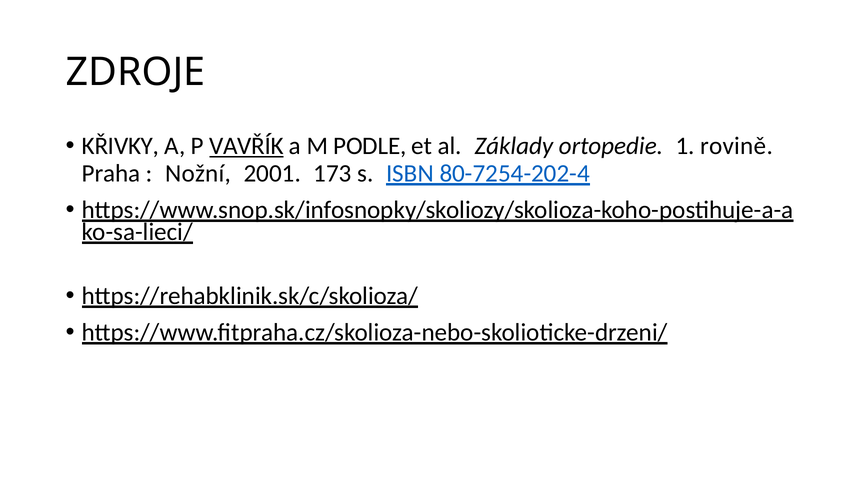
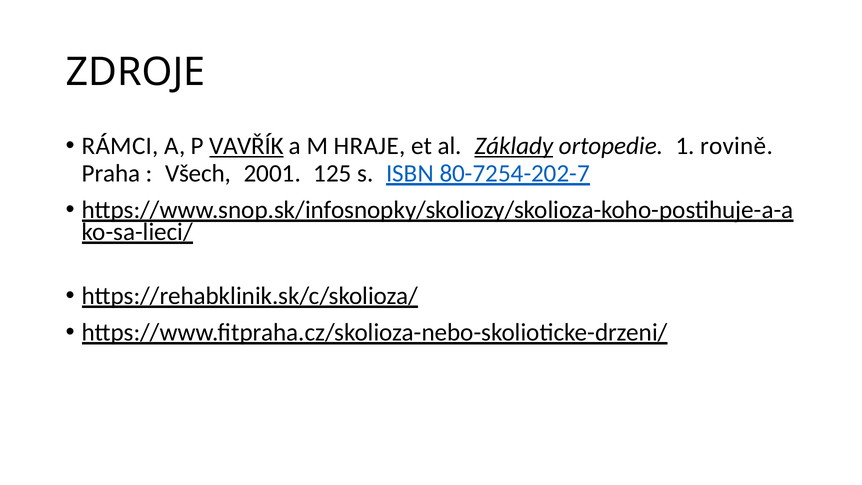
KŘIVKY: KŘIVKY -> RÁMCI
PODLE: PODLE -> HRAJE
Základy underline: none -> present
Nožní: Nožní -> Všech
173: 173 -> 125
80-7254-202-4: 80-7254-202-4 -> 80-7254-202-7
